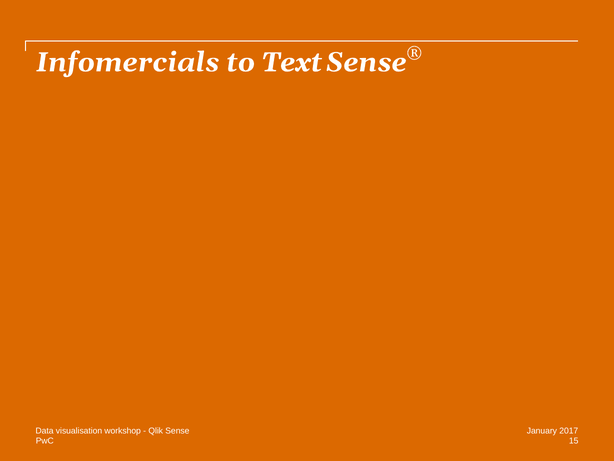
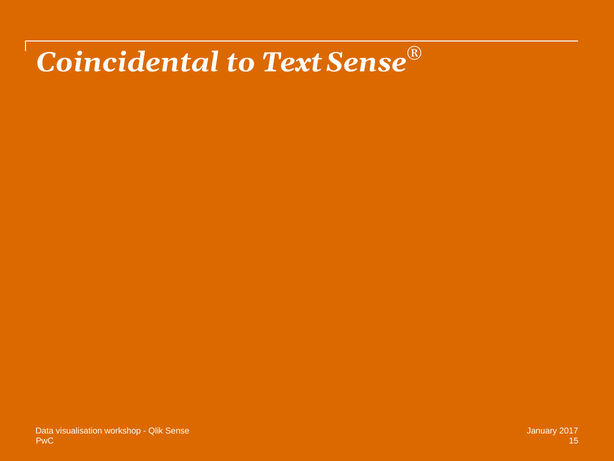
Infomercials: Infomercials -> Coincidental
